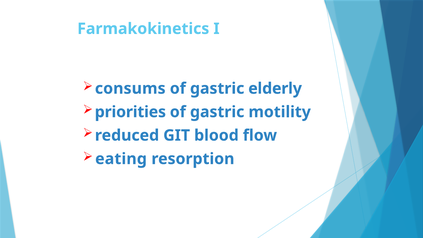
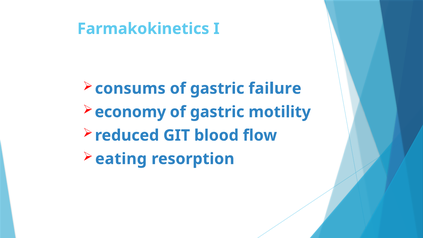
elderly: elderly -> failure
priorities: priorities -> economy
